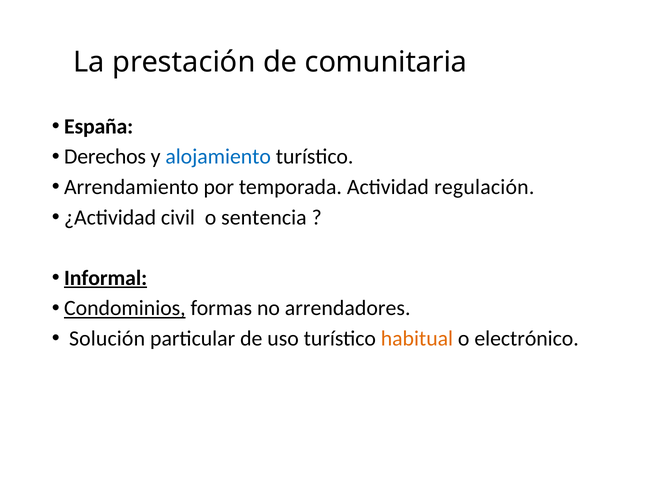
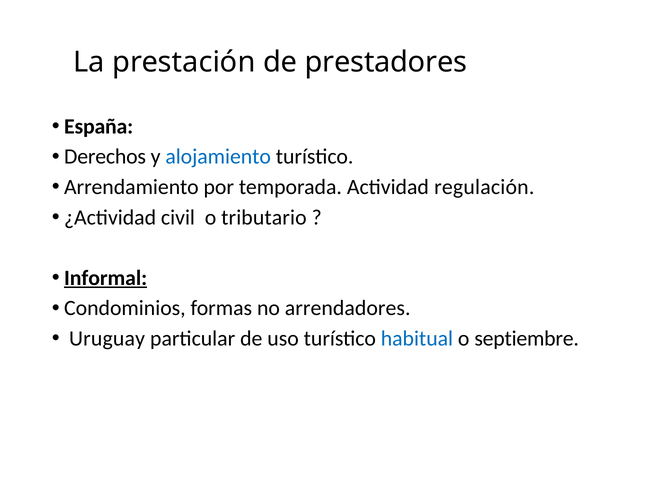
comunitaria: comunitaria -> prestadores
sentencia: sentencia -> tributario
Condominios underline: present -> none
Solución: Solución -> Uruguay
habitual colour: orange -> blue
electrónico: electrónico -> septiembre
